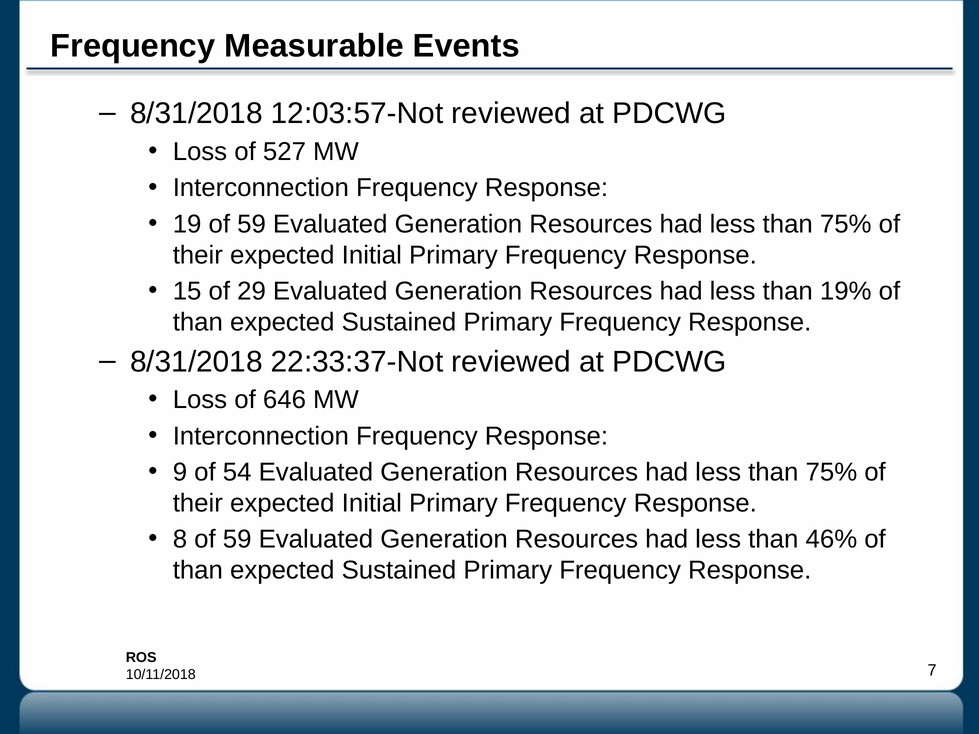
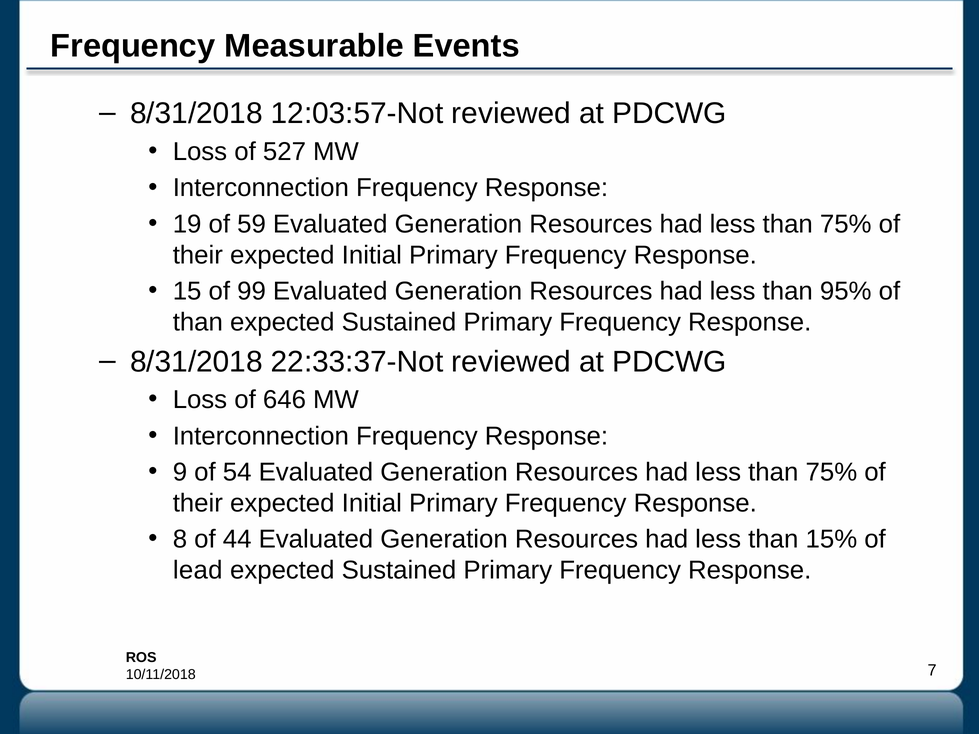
29: 29 -> 99
19%: 19% -> 95%
8 of 59: 59 -> 44
46%: 46% -> 15%
than at (198, 570): than -> lead
